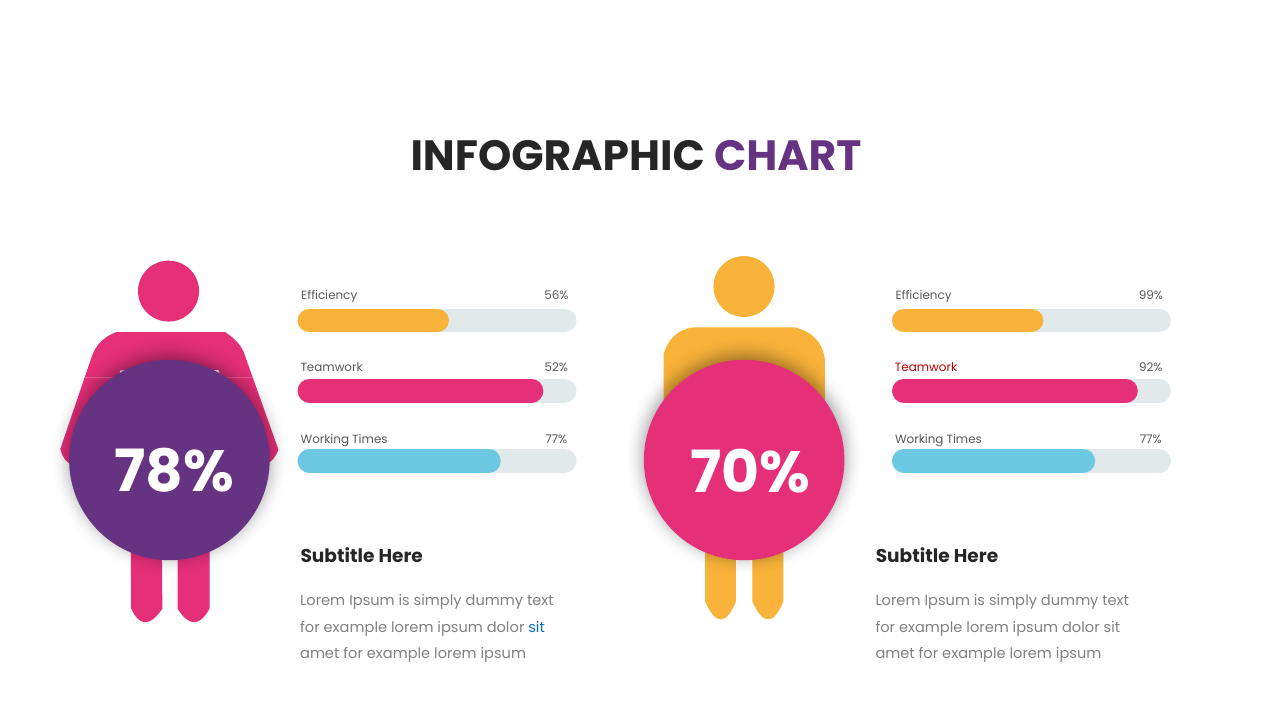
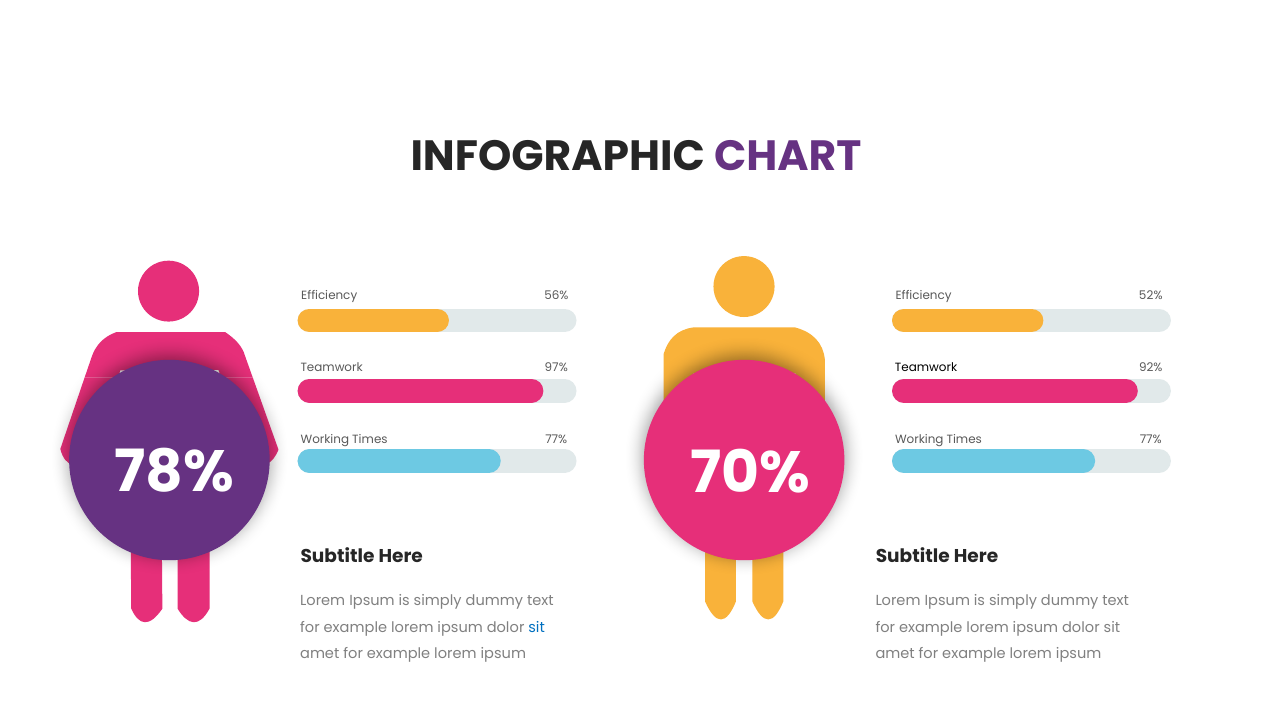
99%: 99% -> 52%
52%: 52% -> 97%
Teamwork at (926, 367) colour: red -> black
